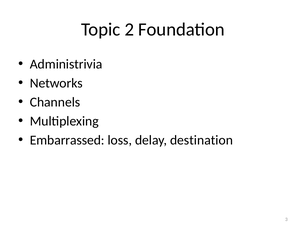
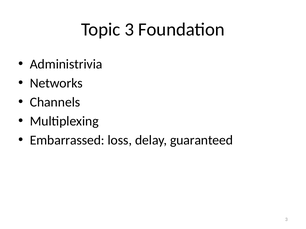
Topic 2: 2 -> 3
destination: destination -> guaranteed
